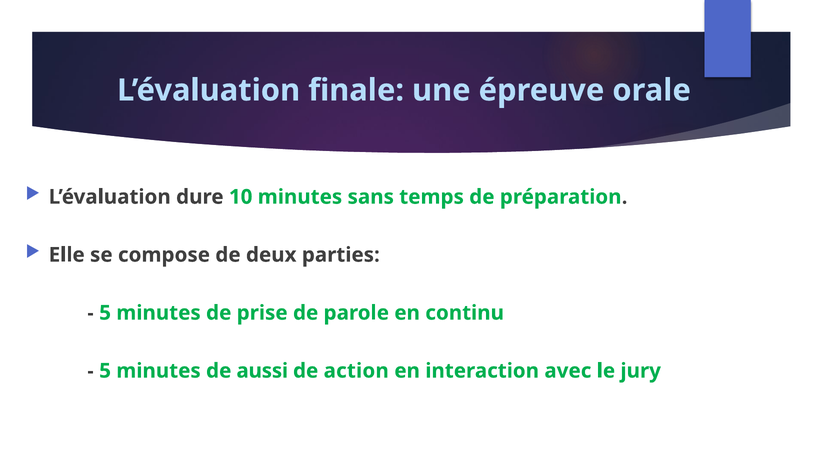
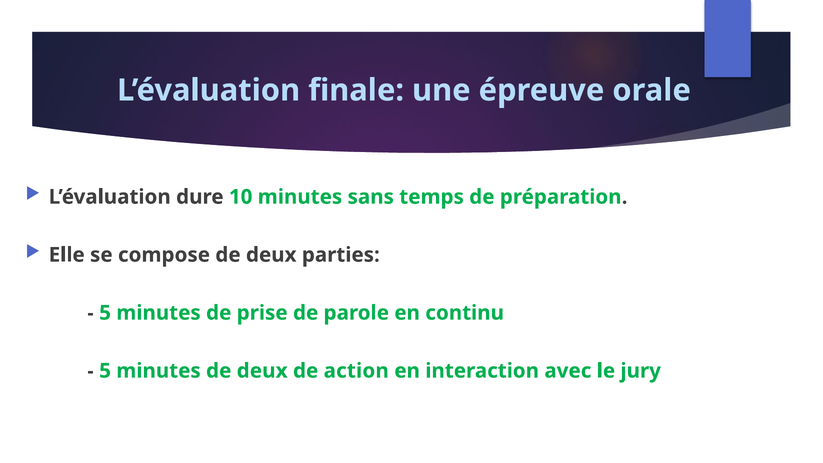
minutes de aussi: aussi -> deux
